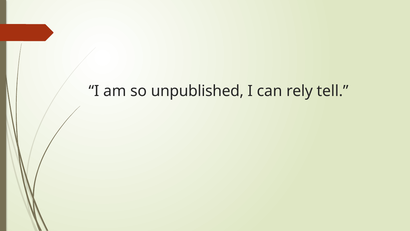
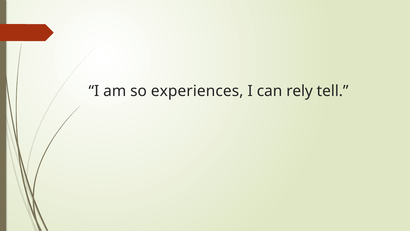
unpublished: unpublished -> experiences
